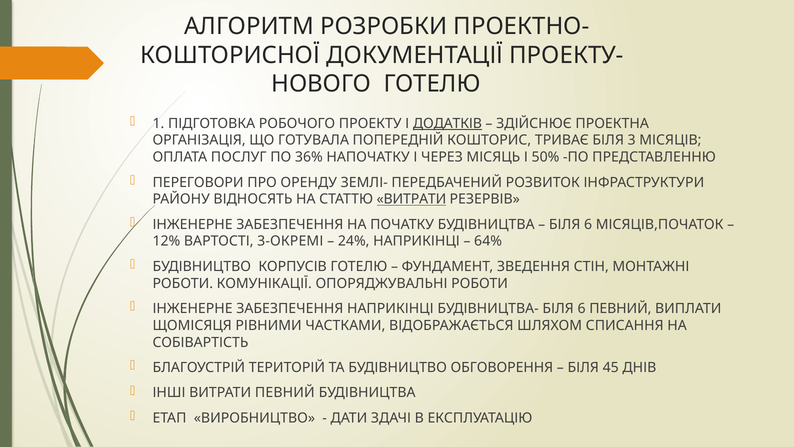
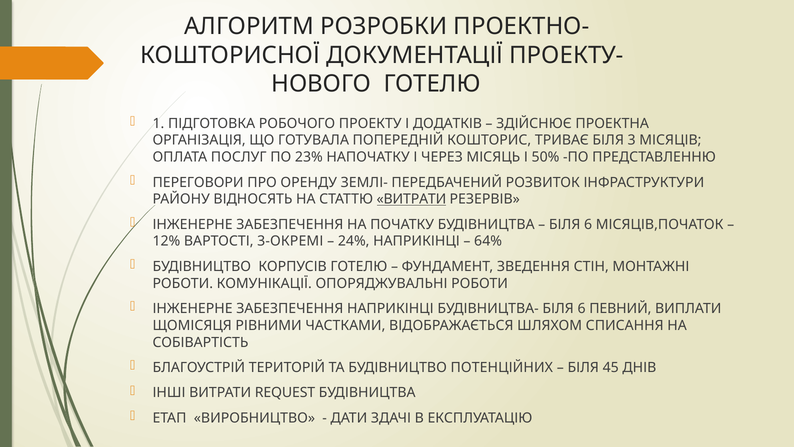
ДОДАТКІВ underline: present -> none
36%: 36% -> 23%
ОБГОВОРЕННЯ: ОБГОВОРЕННЯ -> ПОТЕНЦІЙНИХ
ВИТРАТИ ПЕВНИЙ: ПЕВНИЙ -> REQUEST
